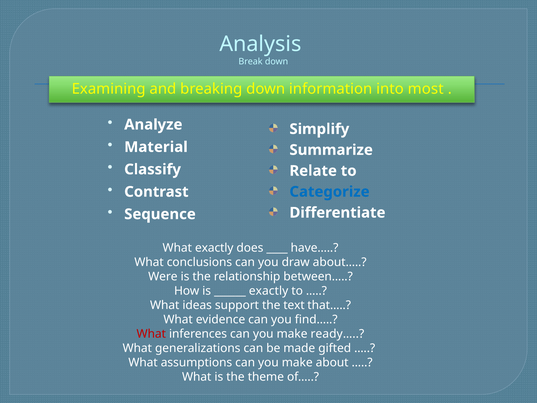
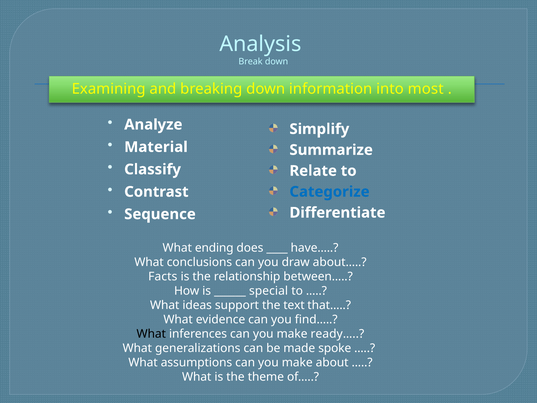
What exactly: exactly -> ending
Were: Were -> Facts
exactly at (269, 291): exactly -> special
What at (151, 334) colour: red -> black
gifted: gifted -> spoke
